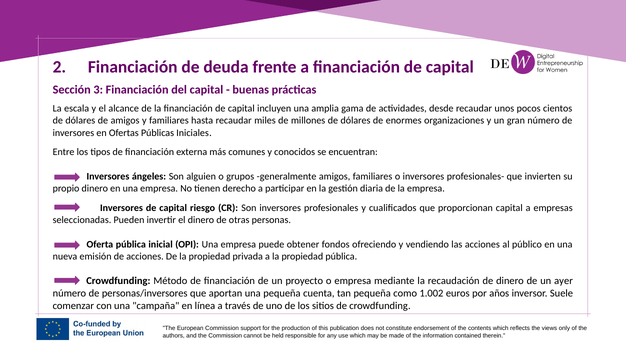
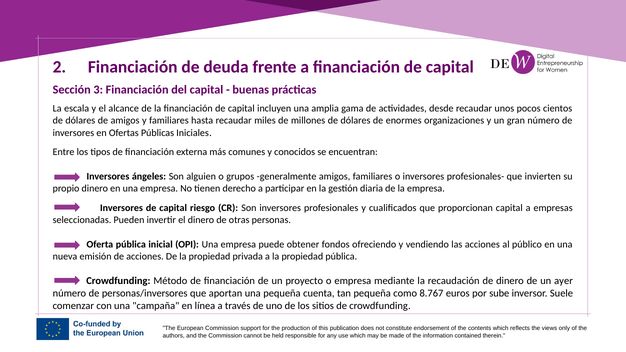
1.002: 1.002 -> 8.767
años: años -> sube
